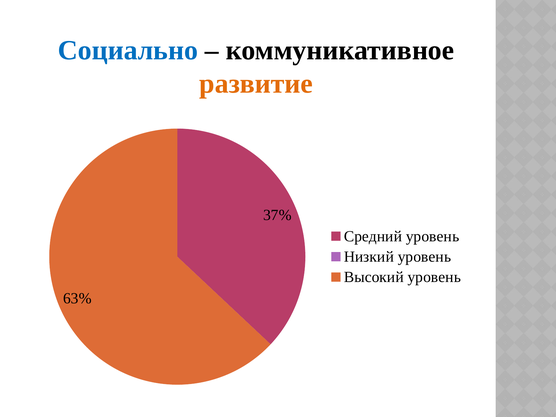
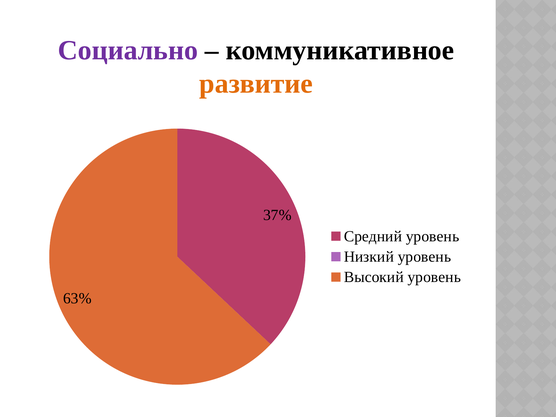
Социально colour: blue -> purple
